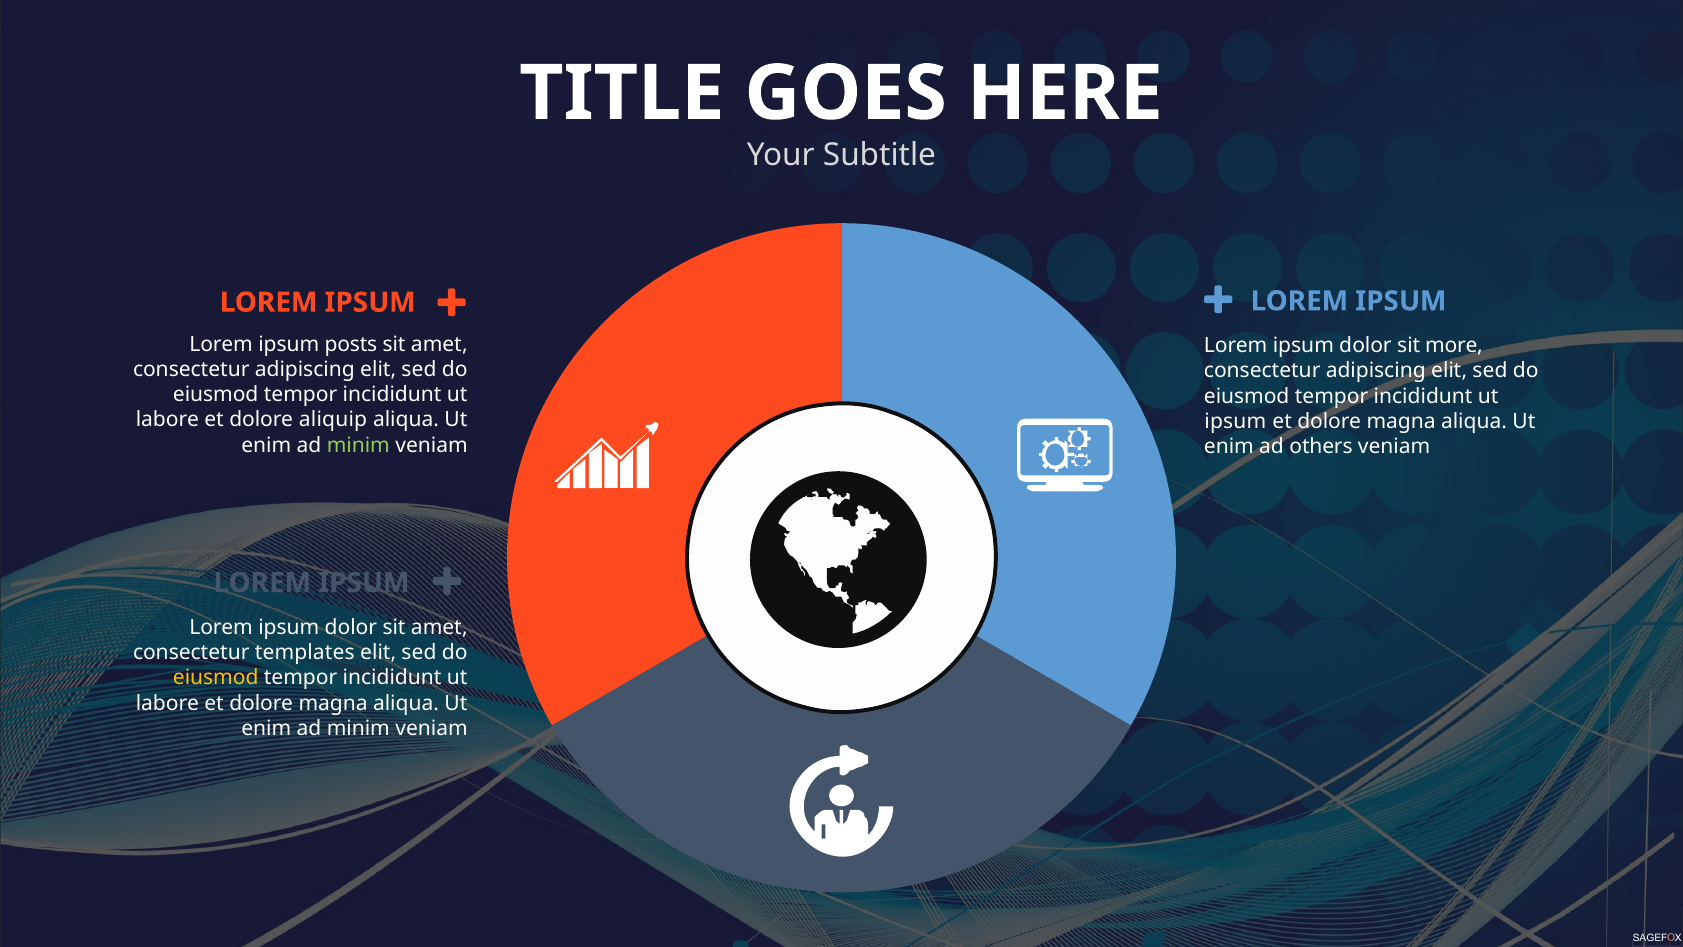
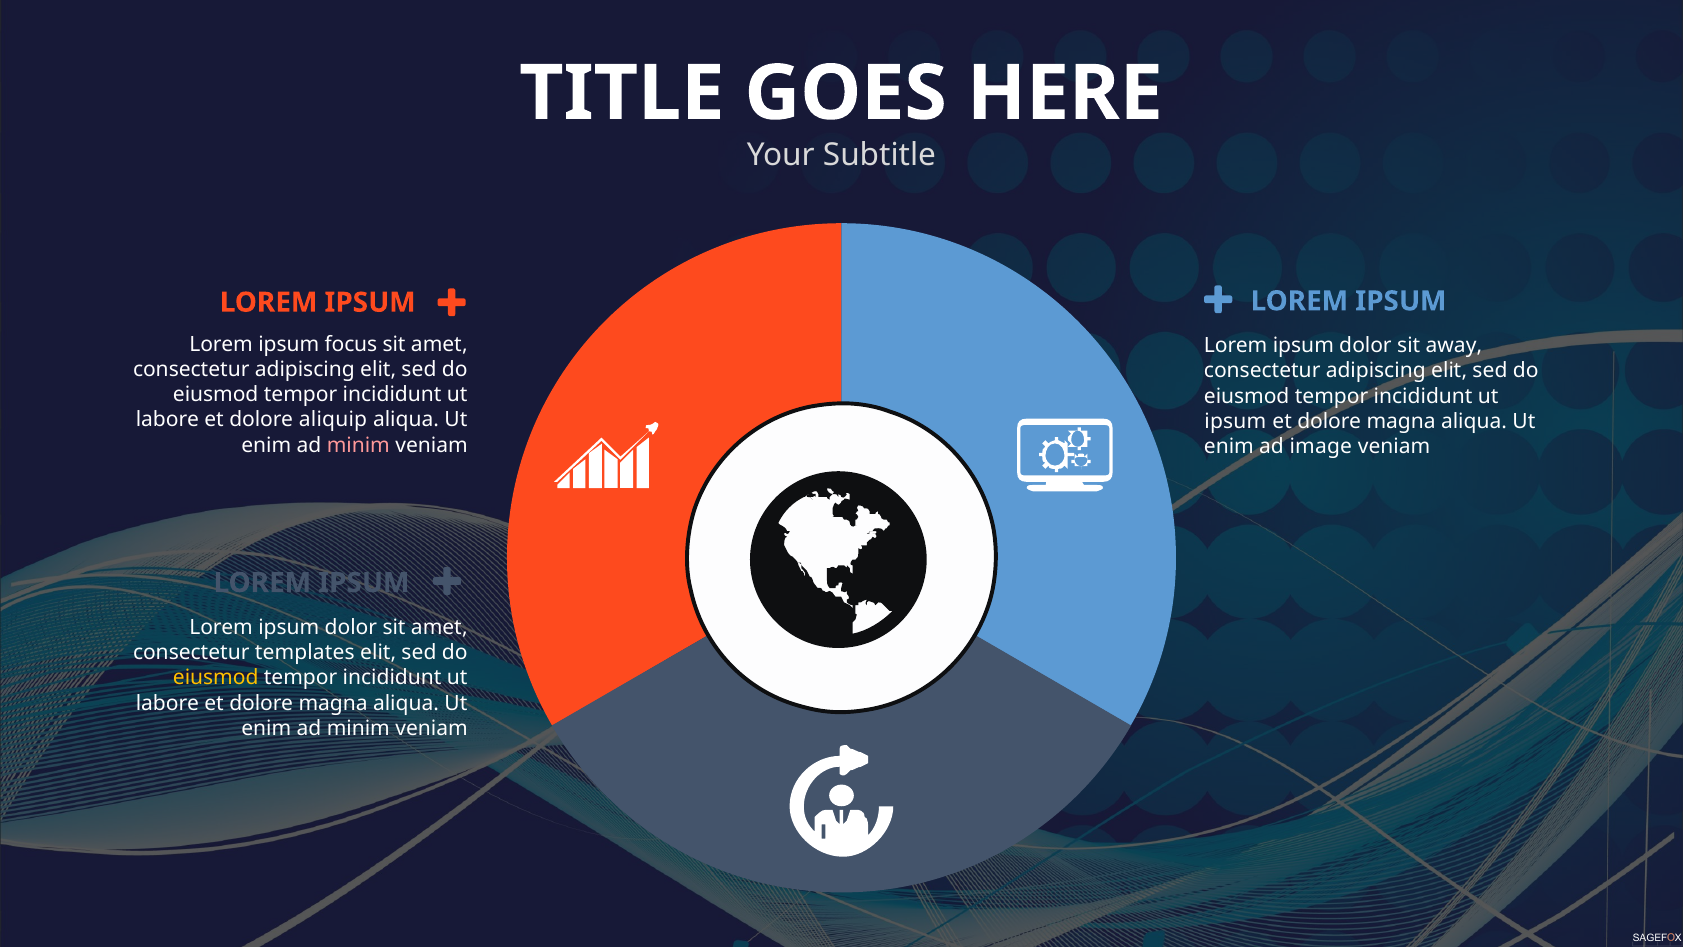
posts: posts -> focus
more: more -> away
minim at (358, 445) colour: light green -> pink
others: others -> image
